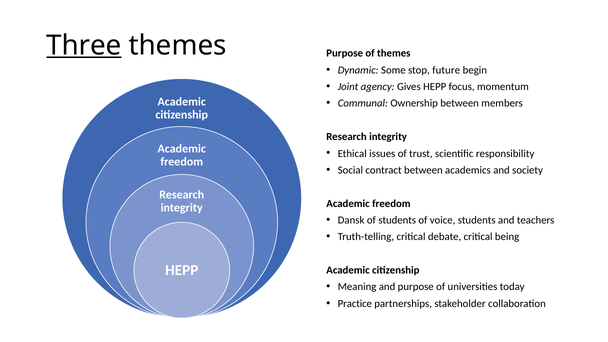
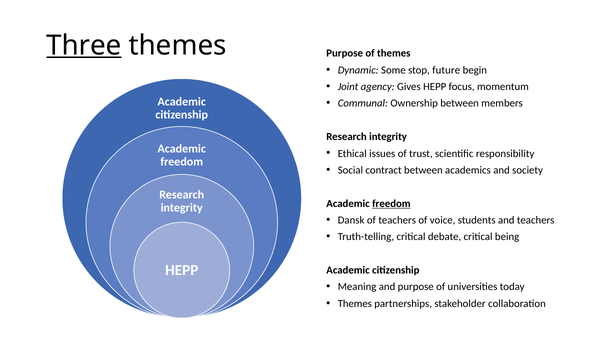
freedom at (391, 204) underline: none -> present
of students: students -> teachers
Practice at (355, 304): Practice -> Themes
